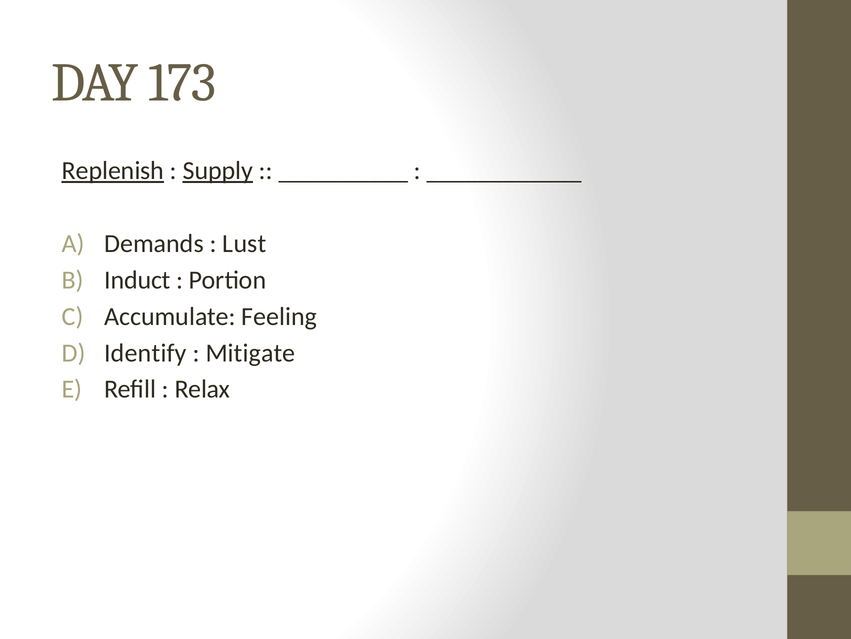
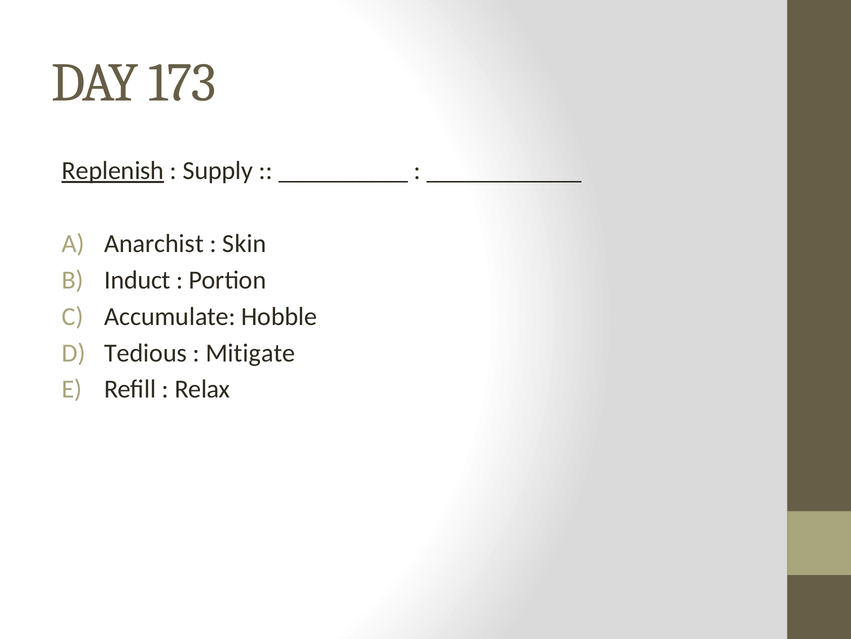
Supply underline: present -> none
Demands: Demands -> Anarchist
Lust: Lust -> Skin
Feeling: Feeling -> Hobble
Identify: Identify -> Tedious
